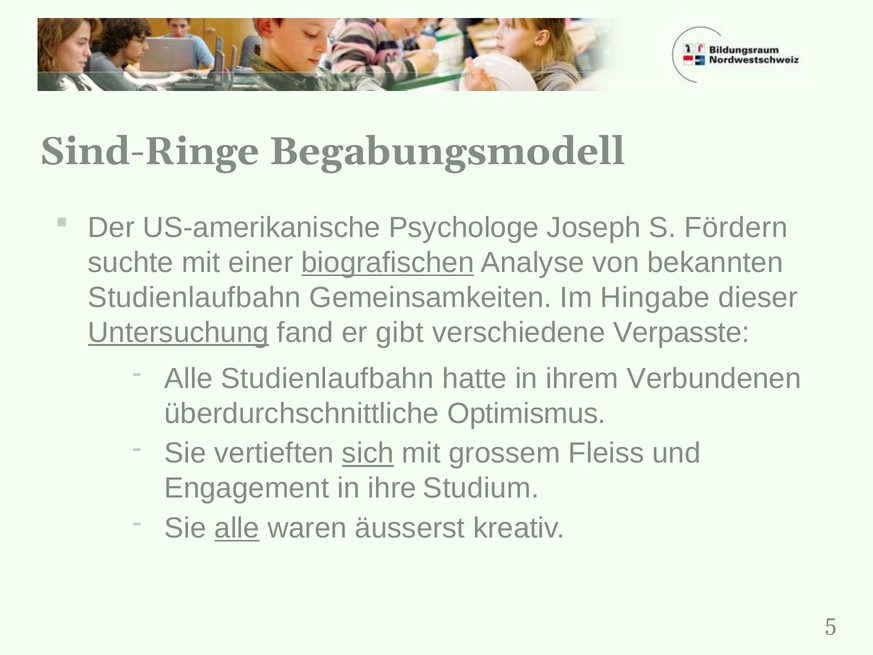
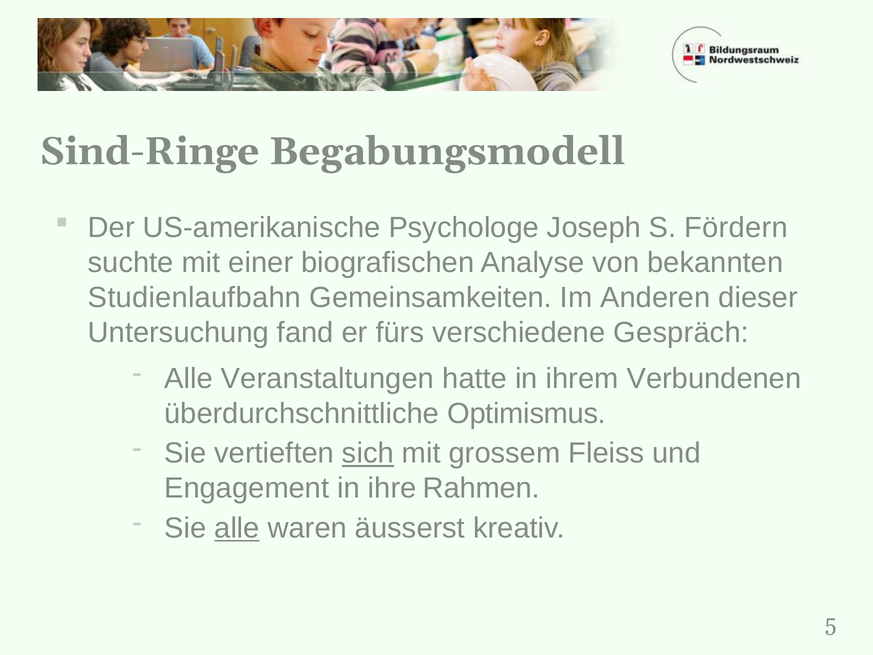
biografischen underline: present -> none
Hingabe: Hingabe -> Anderen
Untersuchung underline: present -> none
gibt: gibt -> fürs
Verpasste: Verpasste -> Gespräch
Alle Studienlaufbahn: Studienlaufbahn -> Veranstaltungen
Studium: Studium -> Rahmen
